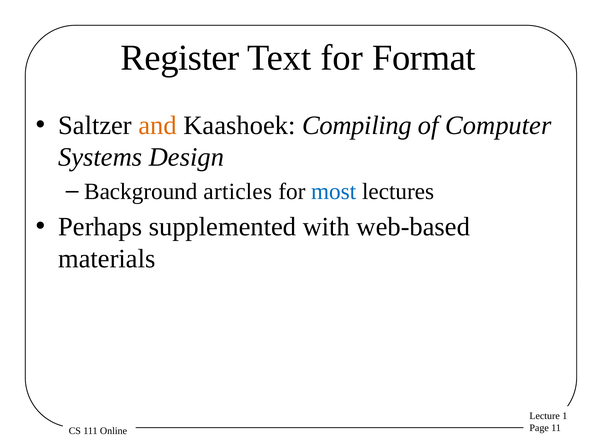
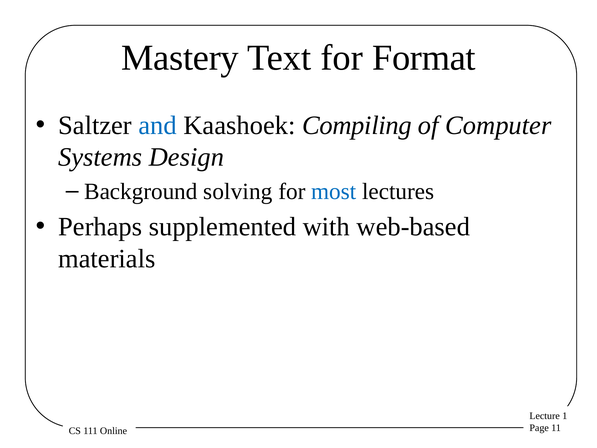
Register: Register -> Mastery
and colour: orange -> blue
articles: articles -> solving
